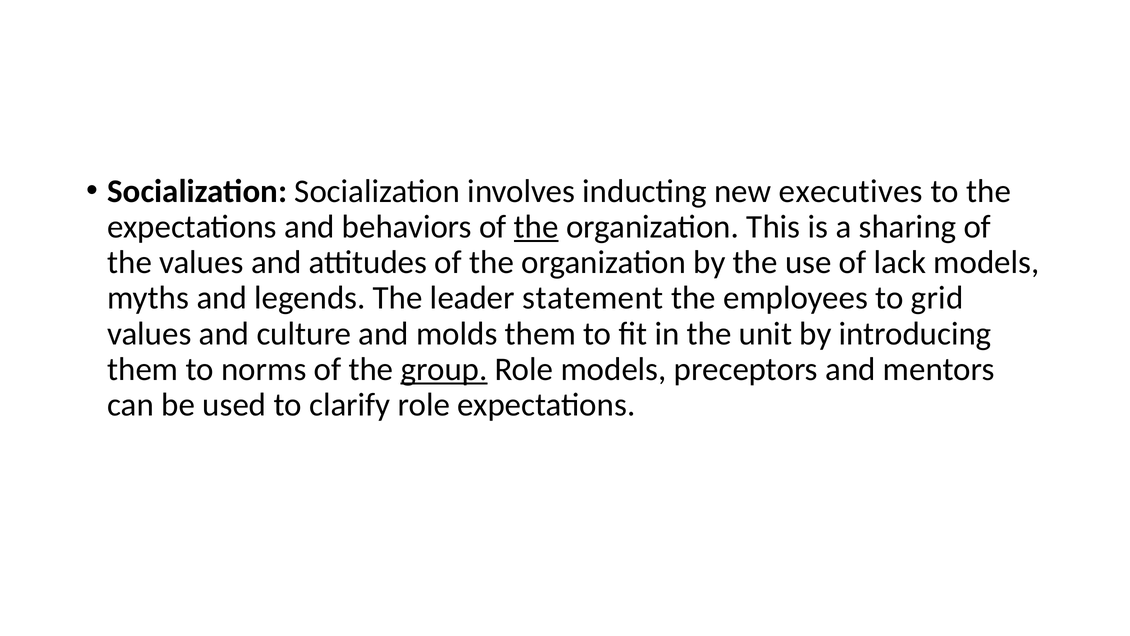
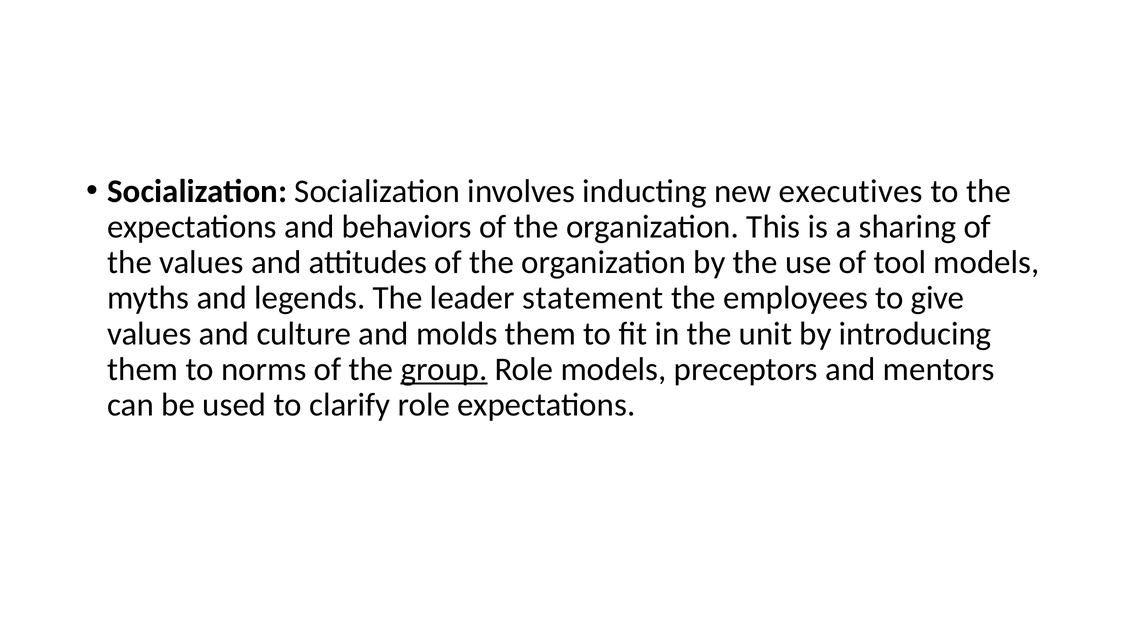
the at (536, 227) underline: present -> none
lack: lack -> tool
grid: grid -> give
